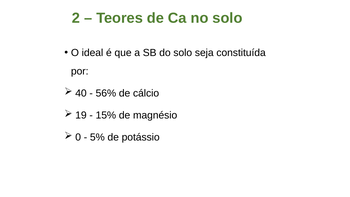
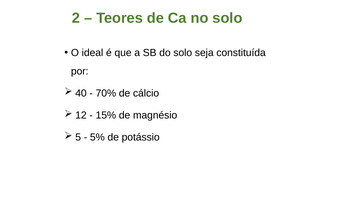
56%: 56% -> 70%
19: 19 -> 12
0: 0 -> 5
